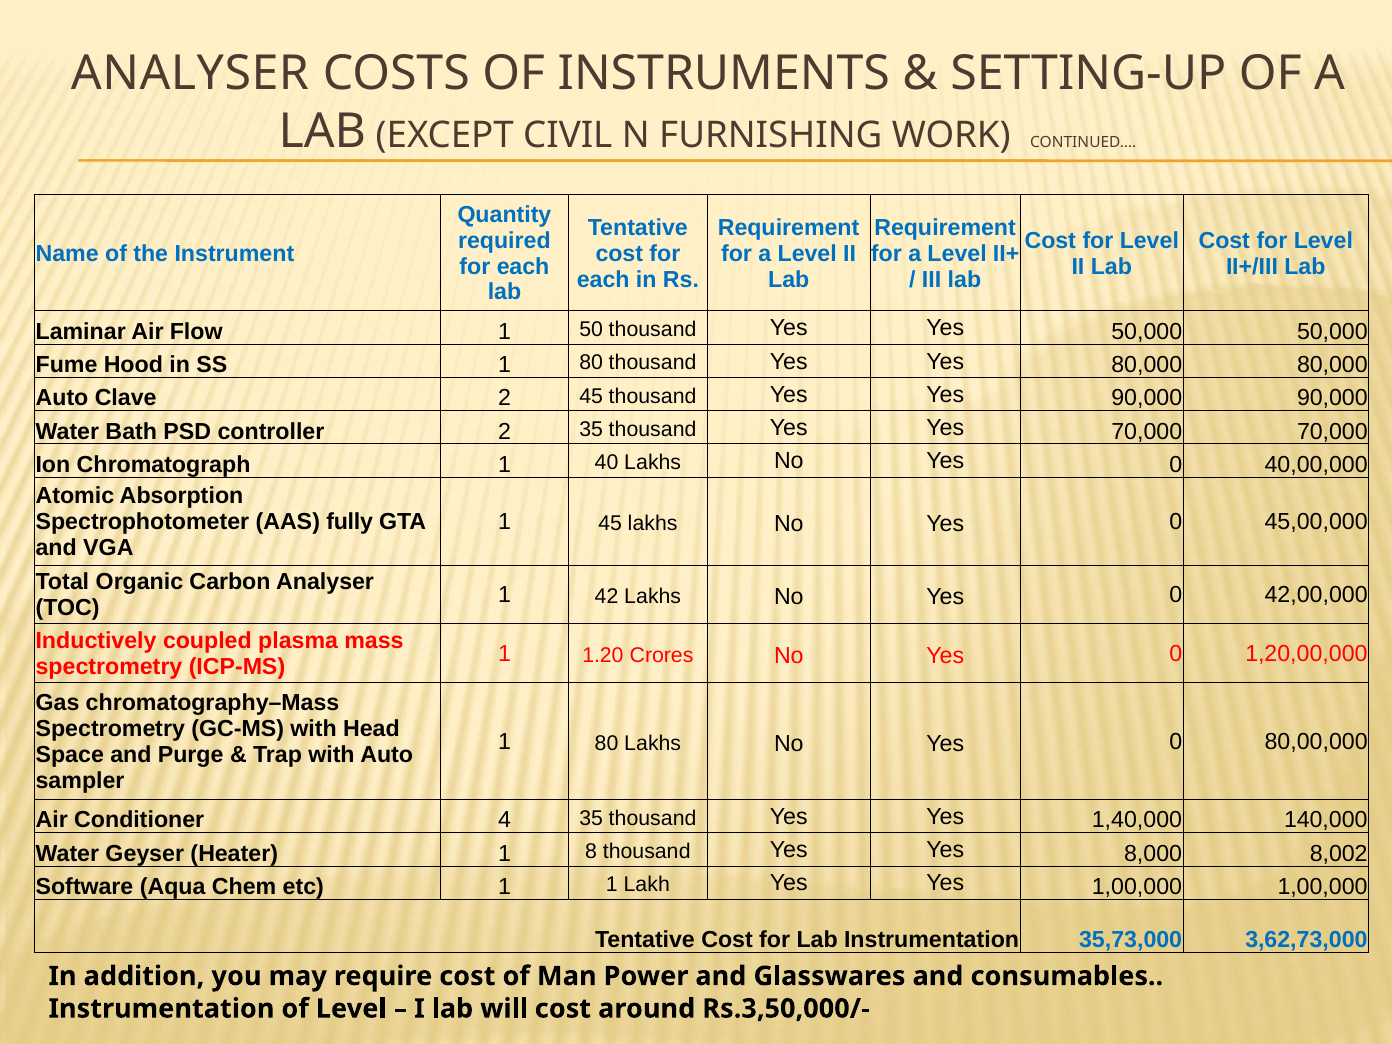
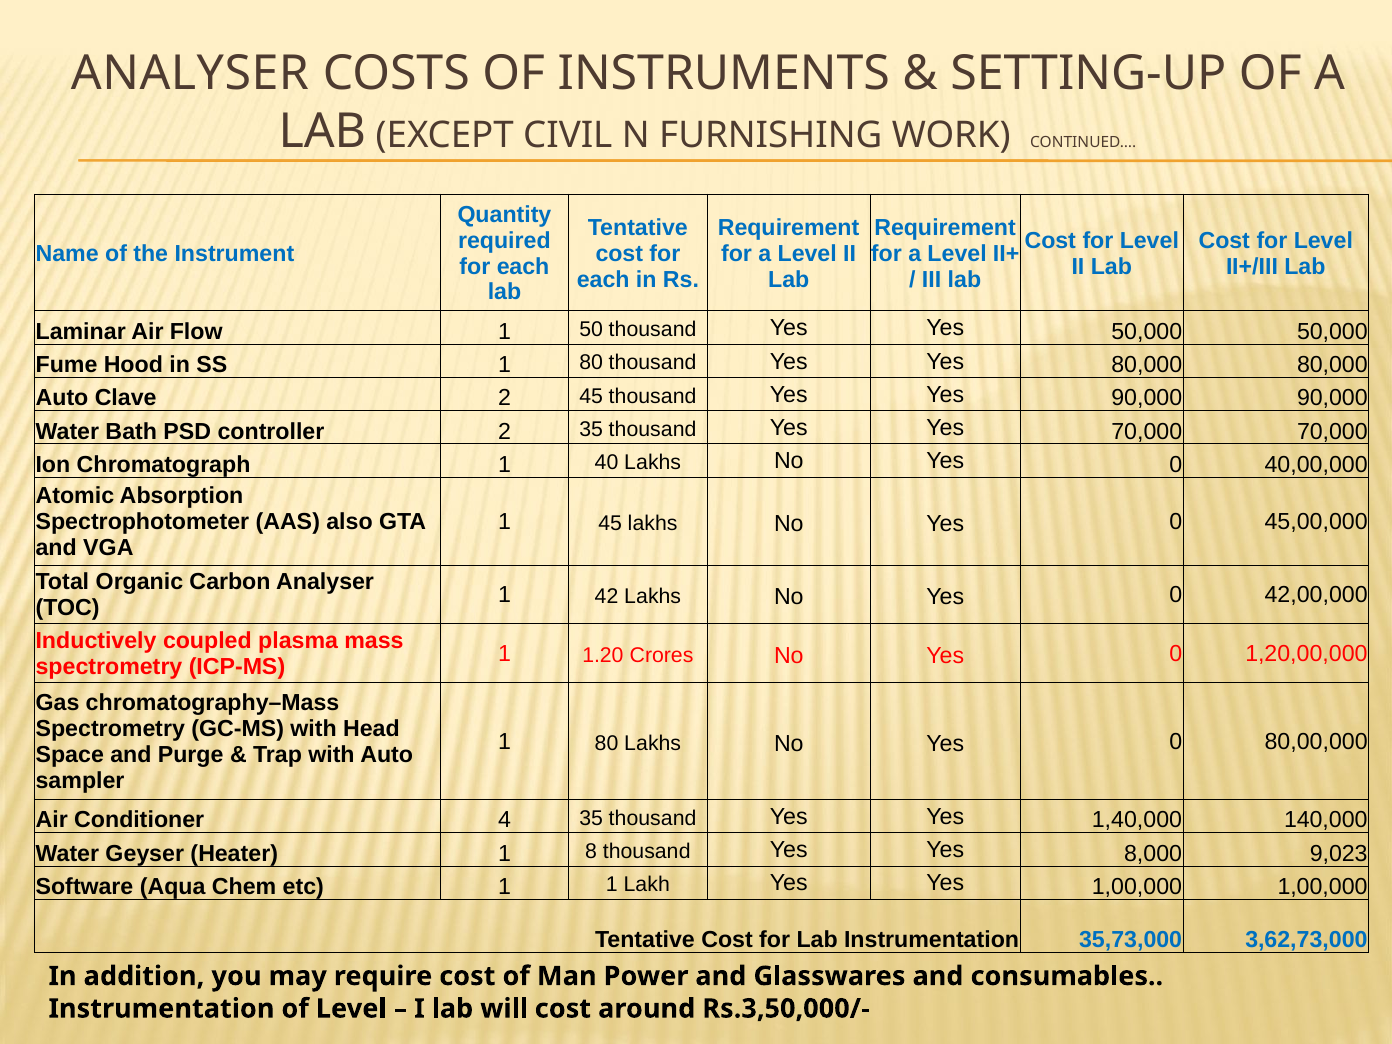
fully: fully -> also
8,002: 8,002 -> 9,023
